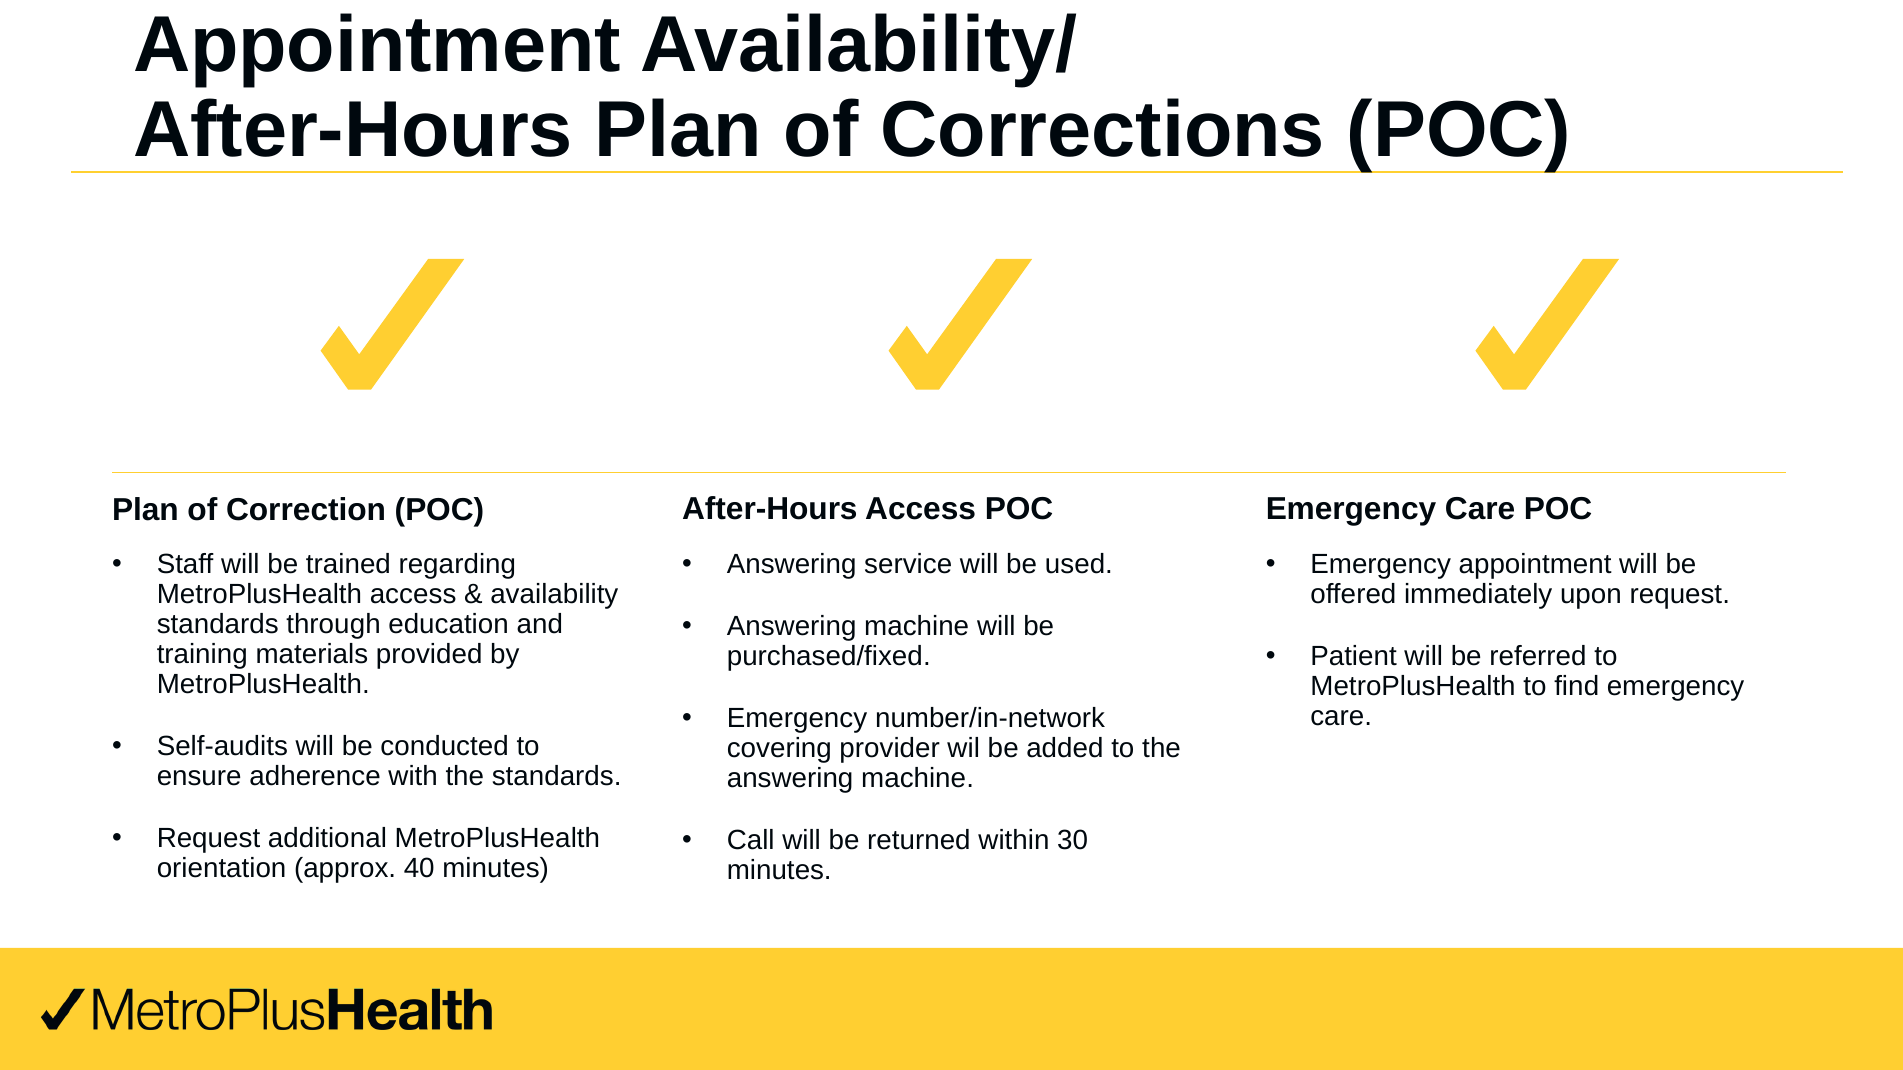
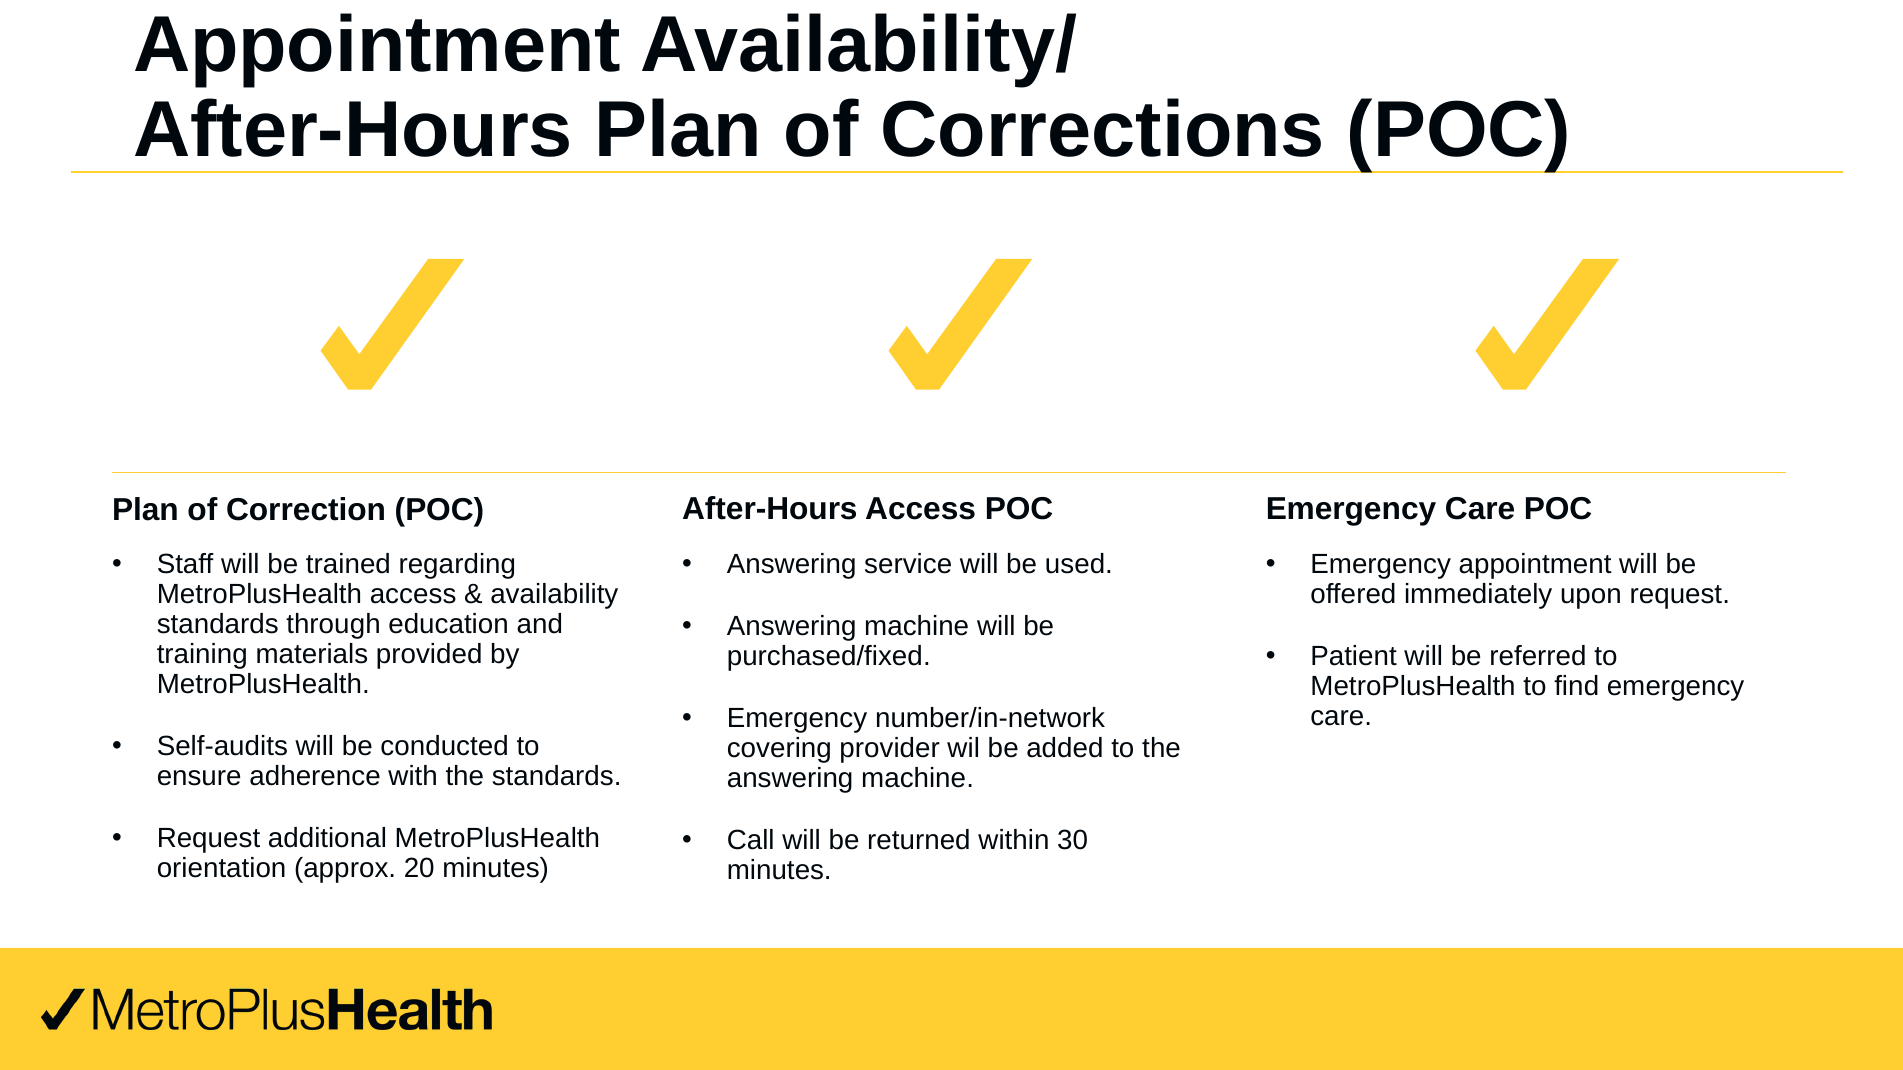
40: 40 -> 20
